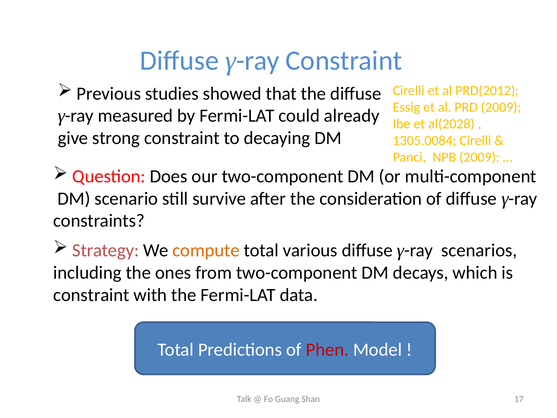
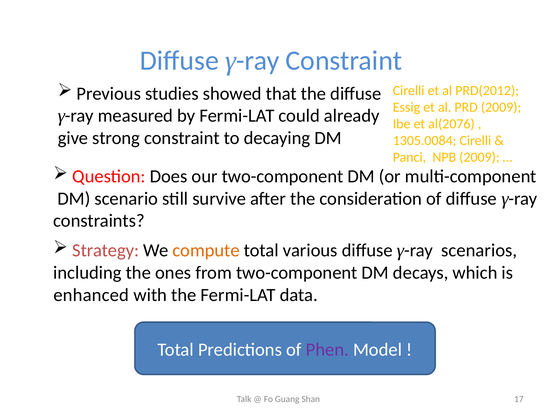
al(2028: al(2028 -> al(2076
constraint at (91, 295): constraint -> enhanced
Phen colour: red -> purple
